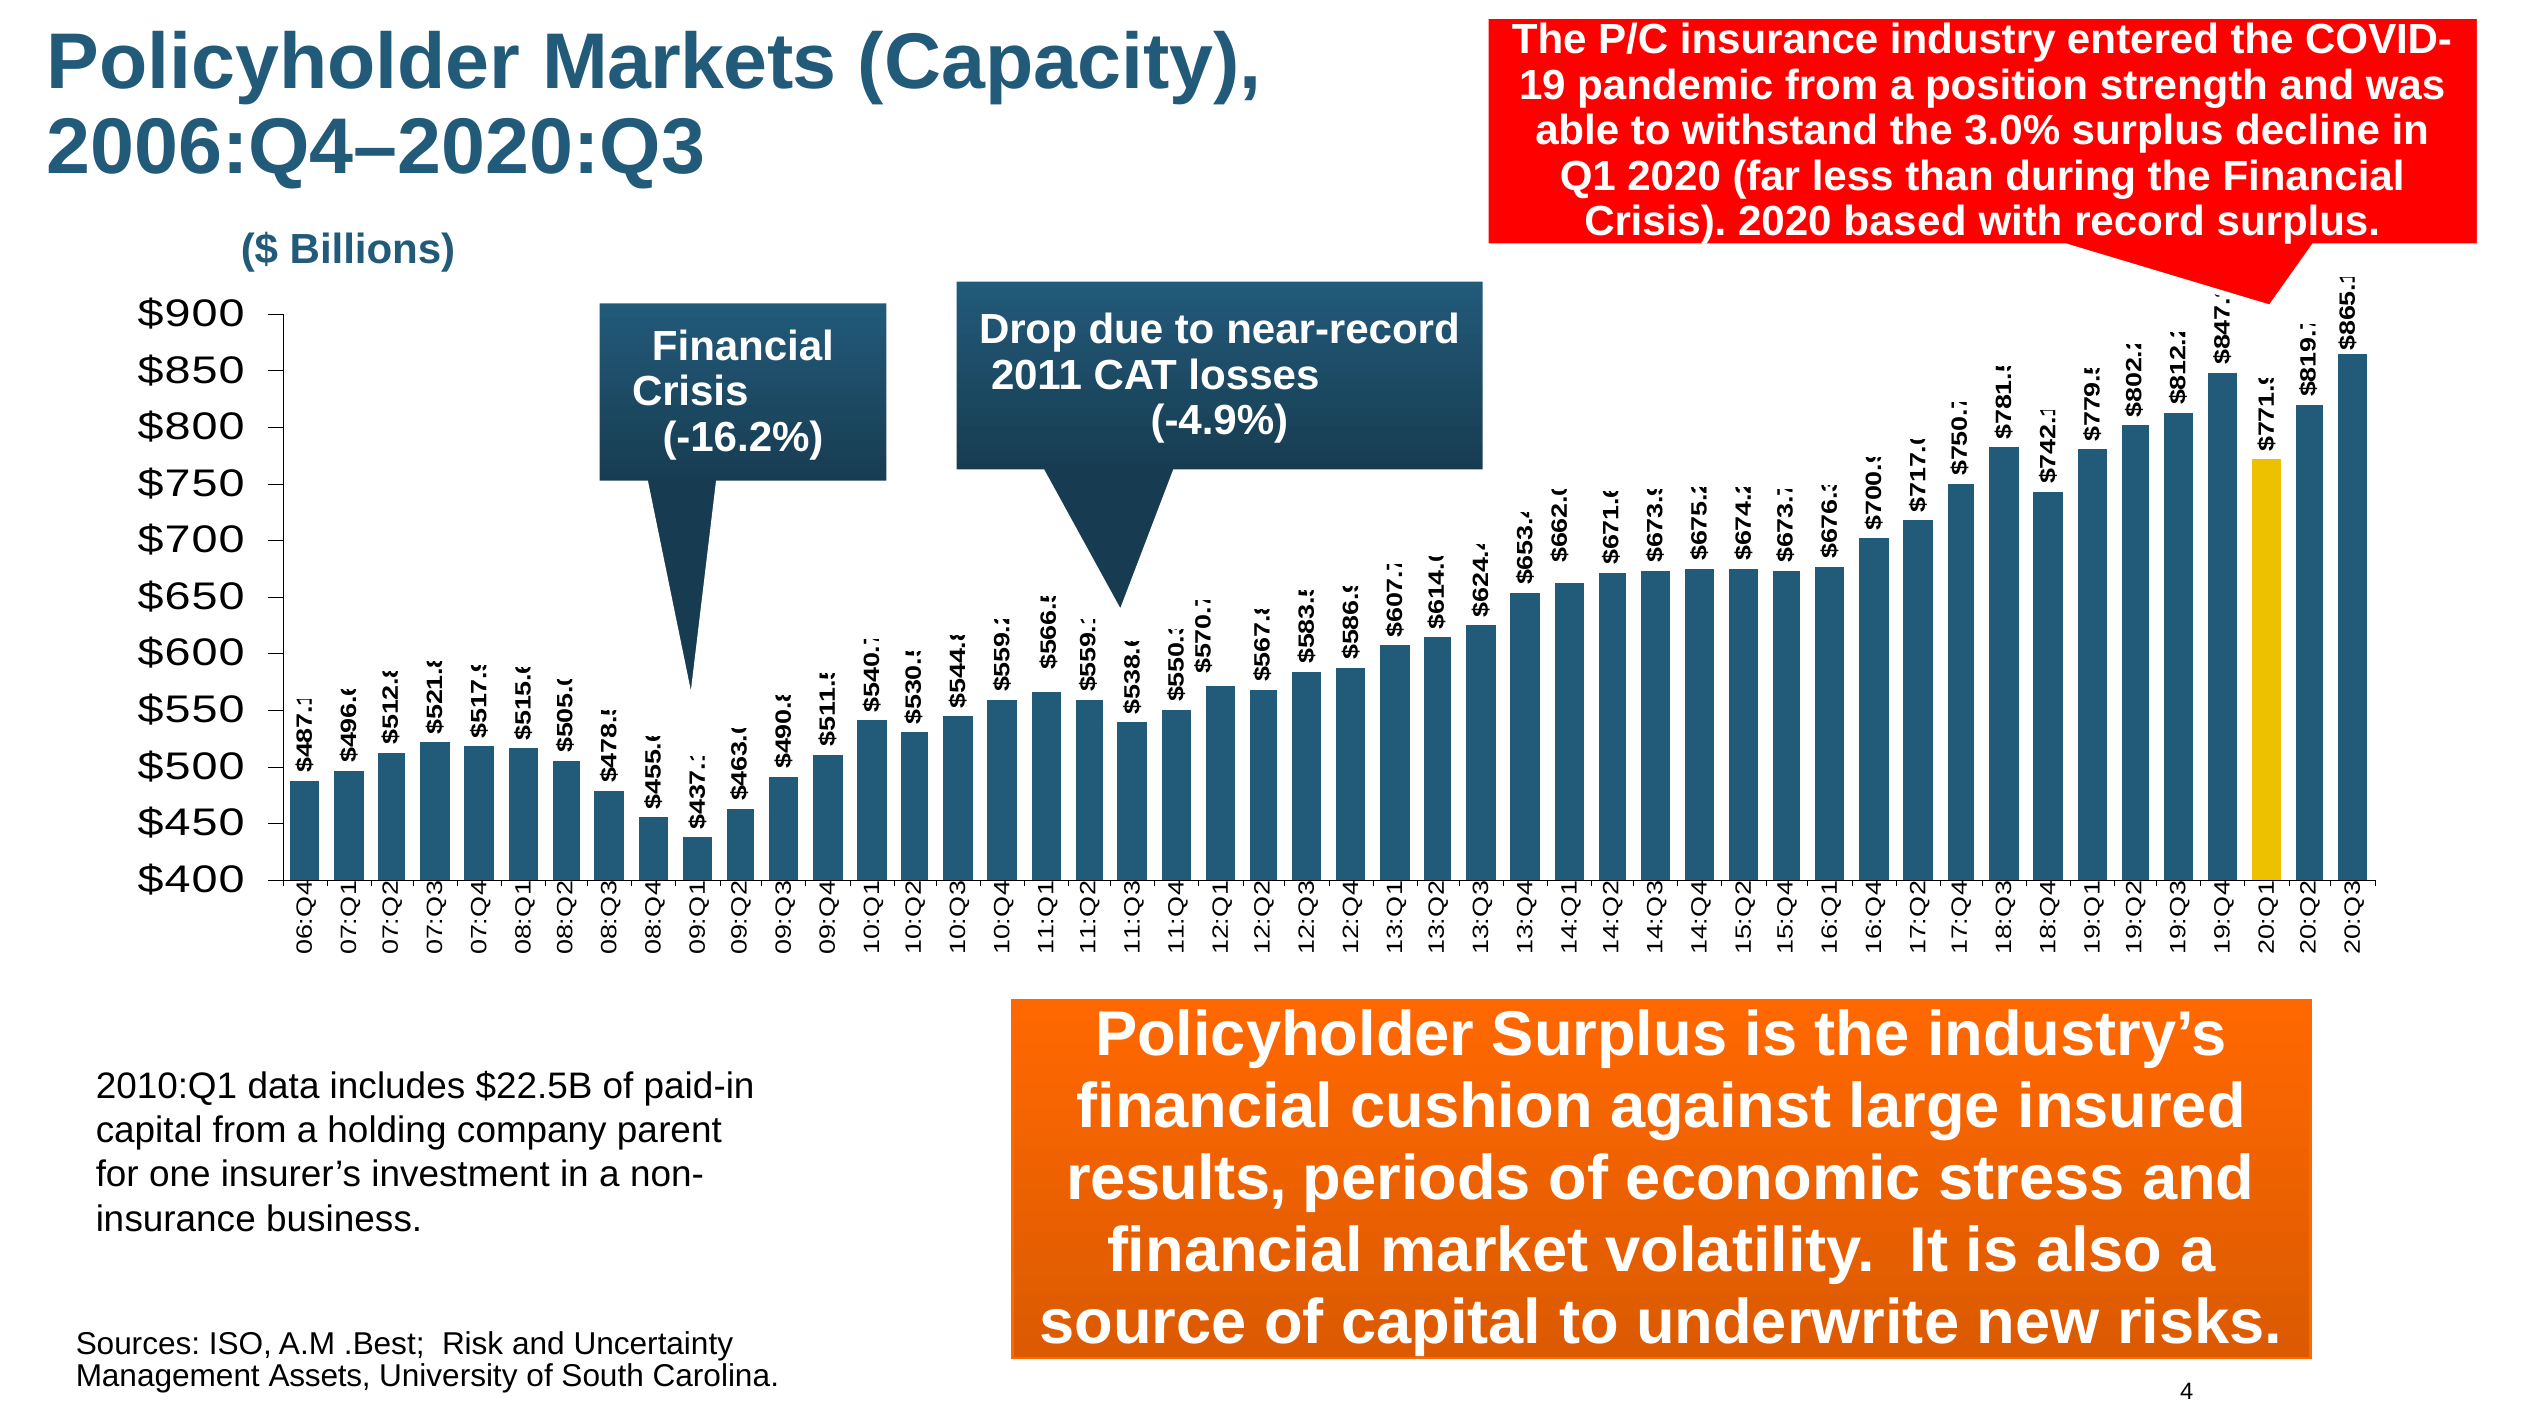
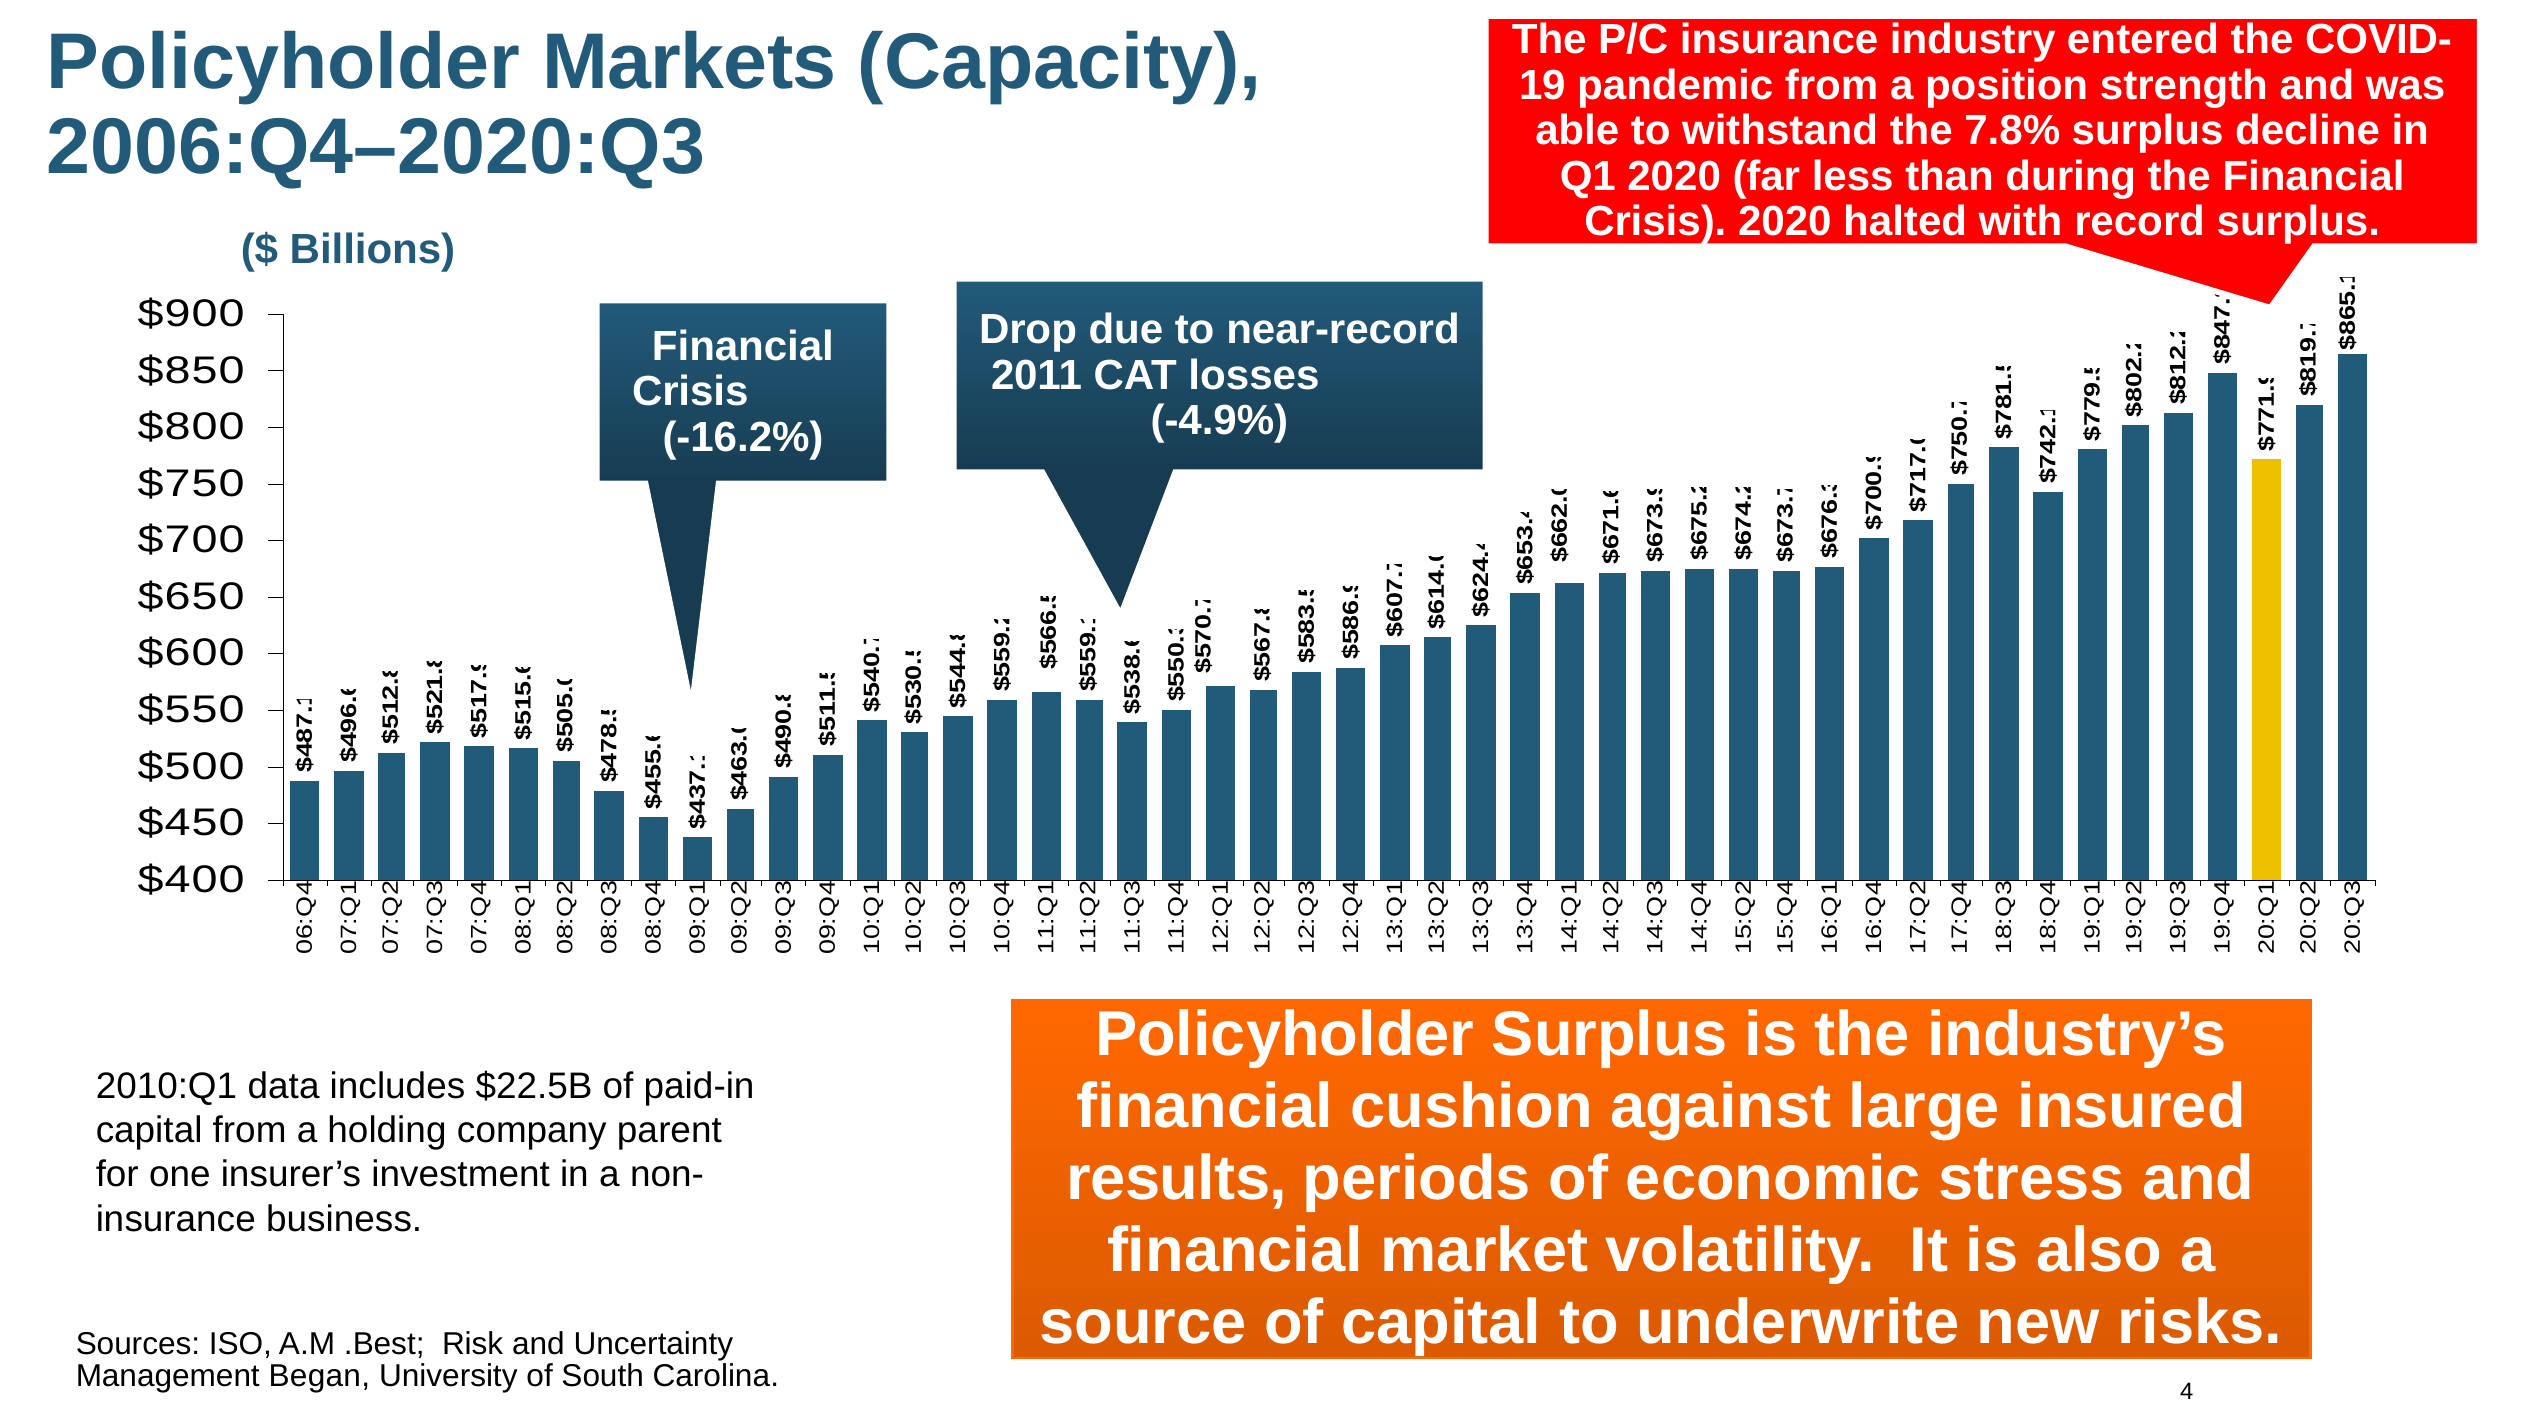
3.0%: 3.0% -> 7.8%
based: based -> halted
Assets: Assets -> Began
